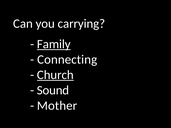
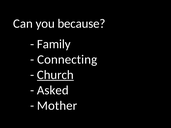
carrying: carrying -> because
Family underline: present -> none
Sound: Sound -> Asked
